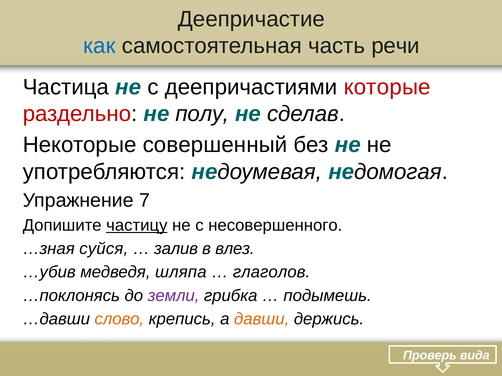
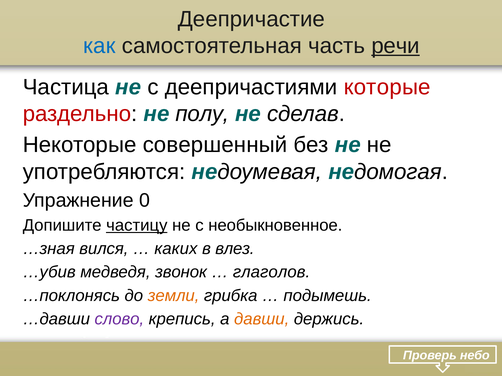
речи underline: none -> present
7: 7 -> 0
несовершенного: несовершенного -> необыкновенное
суйся: суйся -> вился
залив: залив -> каких
шляпа: шляпа -> звонок
земли colour: purple -> orange
слово colour: orange -> purple
вида: вида -> небо
